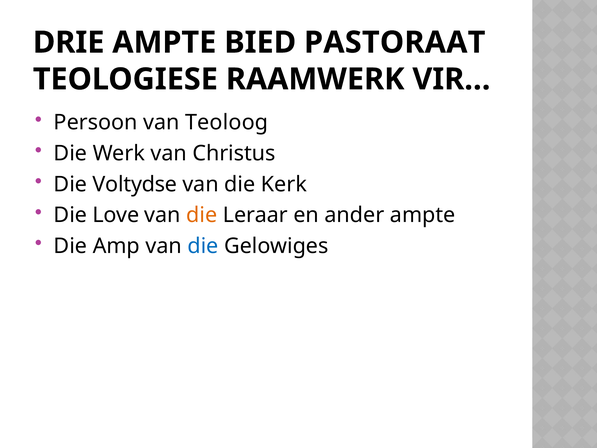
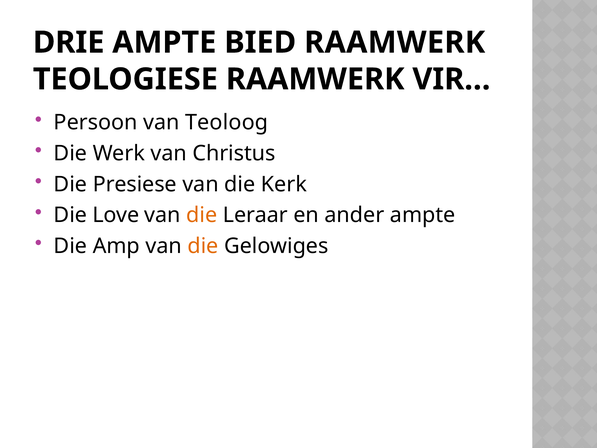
BIED PASTORAAT: PASTORAAT -> RAAMWERK
Voltydse: Voltydse -> Presiese
die at (203, 246) colour: blue -> orange
